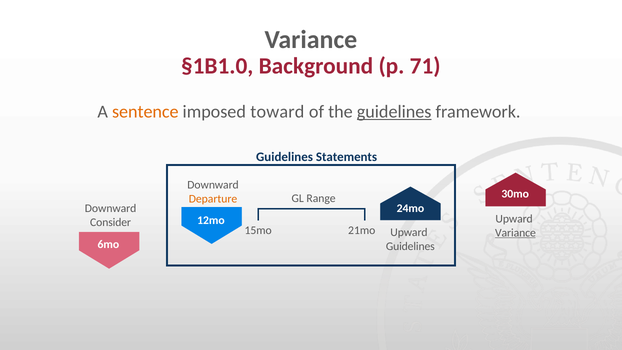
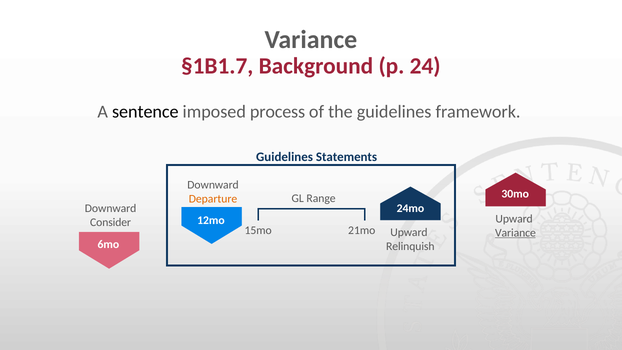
§1B1.0: §1B1.0 -> §1B1.7
71: 71 -> 24
sentence colour: orange -> black
toward: toward -> process
guidelines at (394, 112) underline: present -> none
Guidelines at (410, 247): Guidelines -> Relinquish
